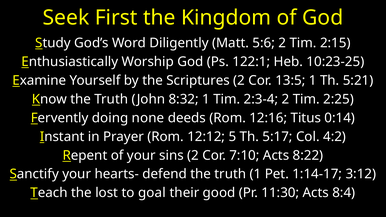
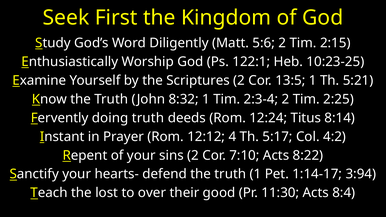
doing none: none -> truth
12:16: 12:16 -> 12:24
0:14: 0:14 -> 8:14
5: 5 -> 4
3:12: 3:12 -> 3:94
goal: goal -> over
